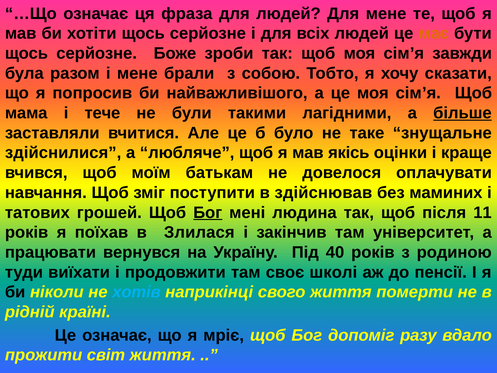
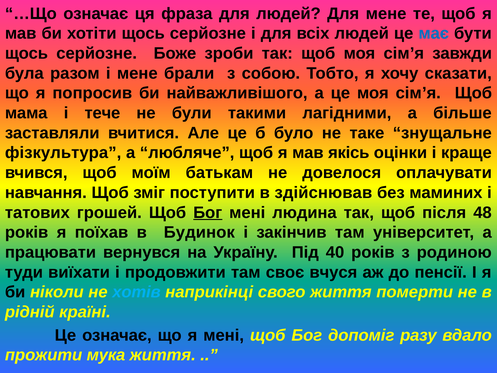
має colour: orange -> blue
більше underline: present -> none
здійснилися: здійснилися -> фізкультура
11: 11 -> 48
Злилася: Злилася -> Будинок
школі: школі -> вчуся
я мріє: мріє -> мені
світ: світ -> мука
